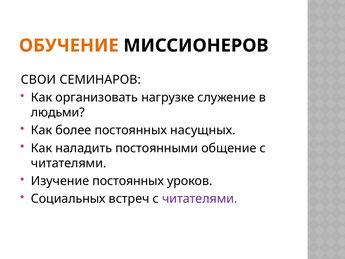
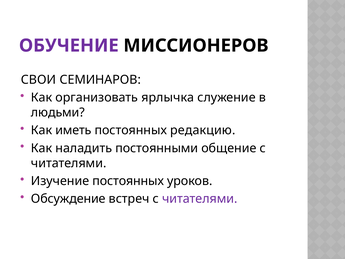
ОБУЧЕНИЕ colour: orange -> purple
нагрузке: нагрузке -> ярлычка
более: более -> иметь
насущных: насущных -> редакцию
Социальных: Социальных -> Обсуждение
